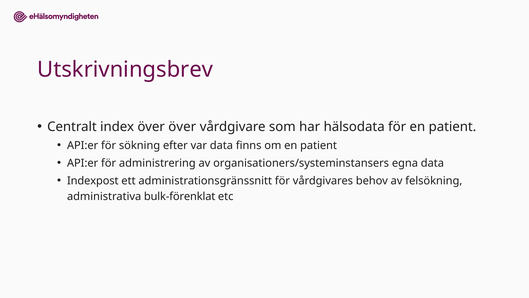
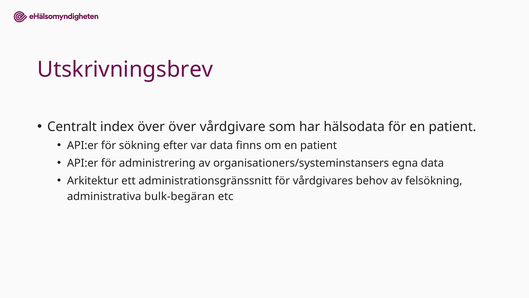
Indexpost: Indexpost -> Arkitektur
bulk-förenklat: bulk-förenklat -> bulk-begäran
